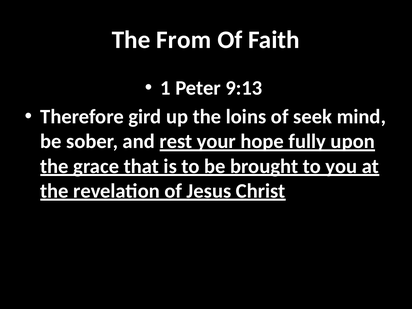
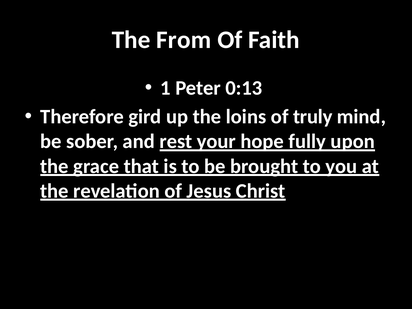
9:13: 9:13 -> 0:13
seek: seek -> truly
